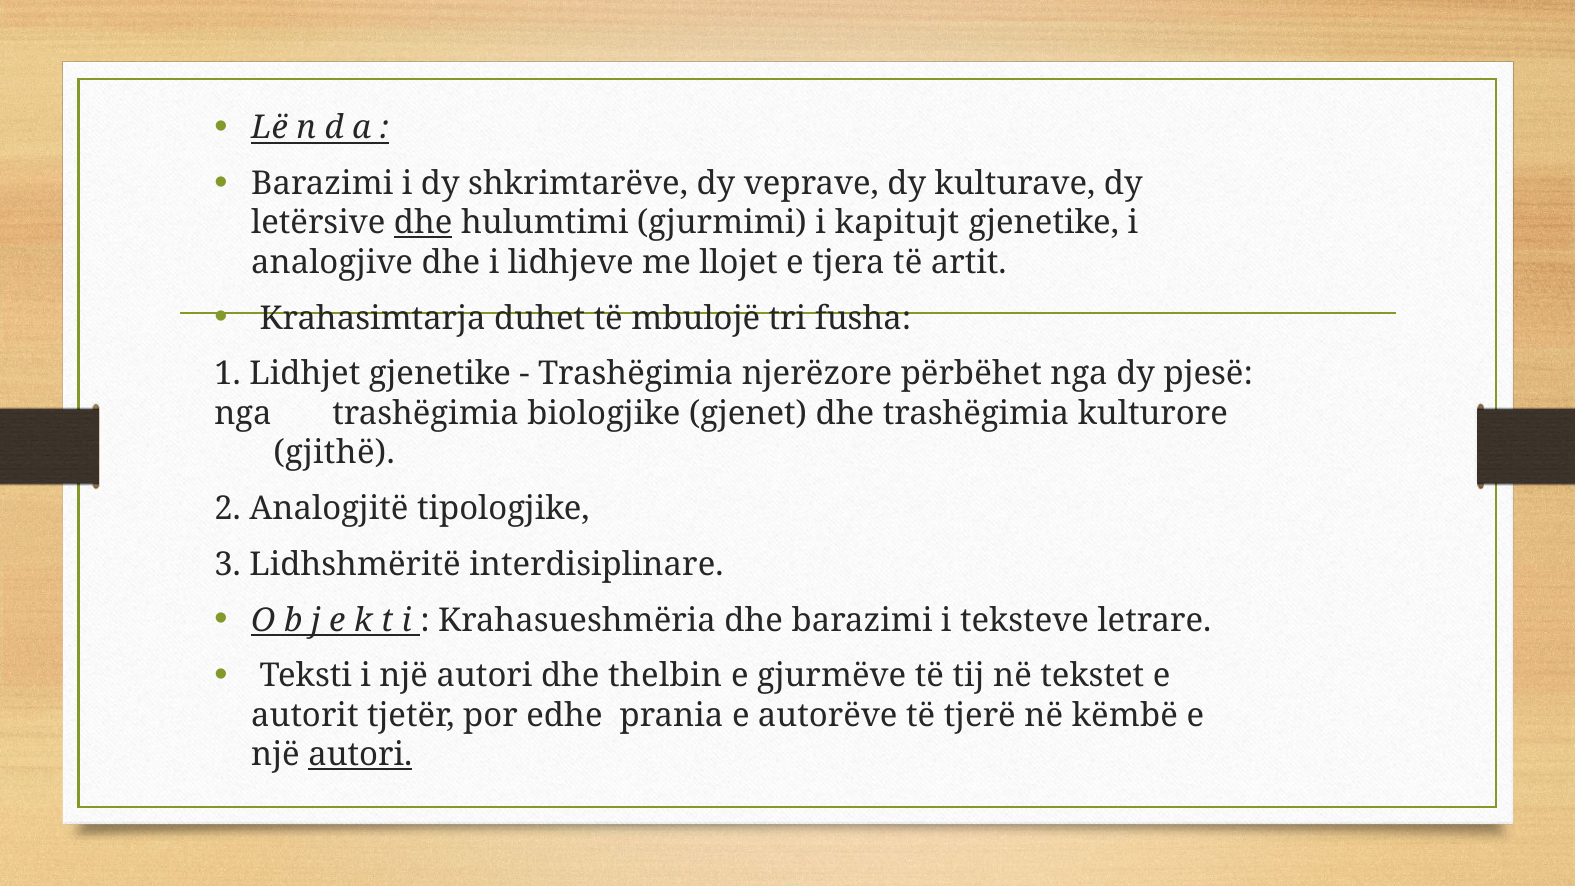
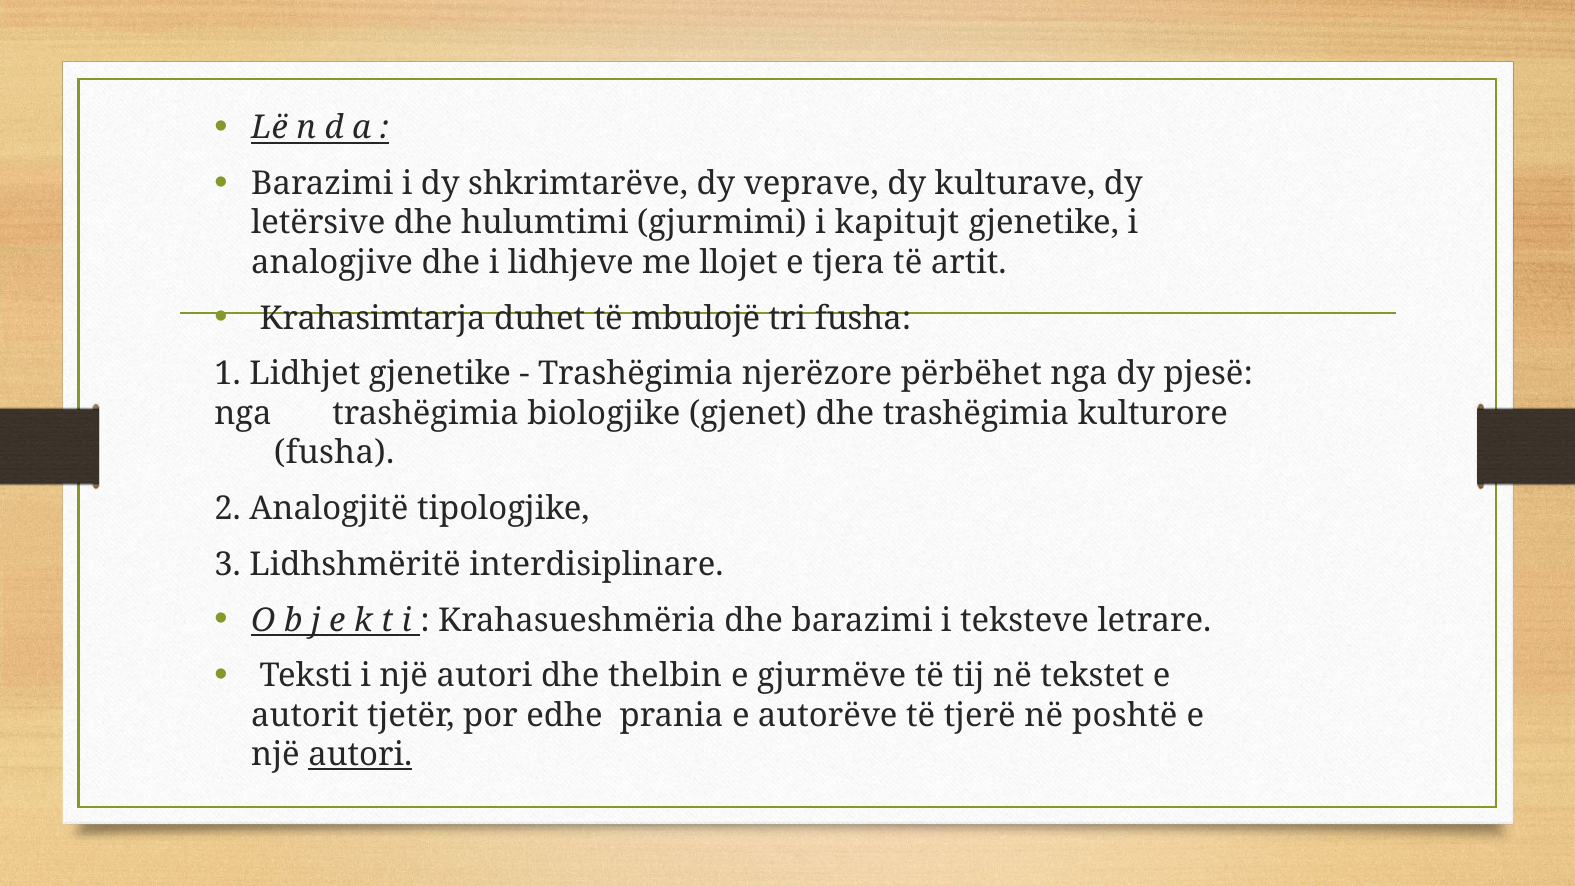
dhe at (423, 223) underline: present -> none
gjithë at (334, 453): gjithë -> fusha
këmbë: këmbë -> poshtë
